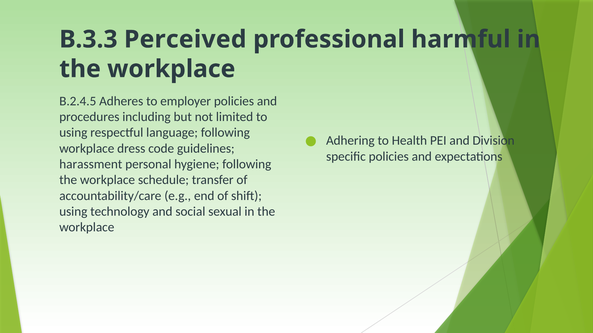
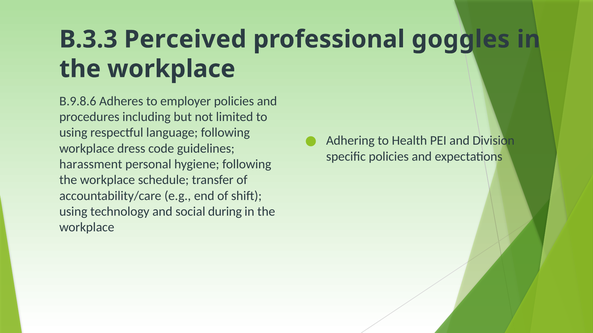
harmful: harmful -> goggles
B.2.4.5: B.2.4.5 -> B.9.8.6
sexual: sexual -> during
